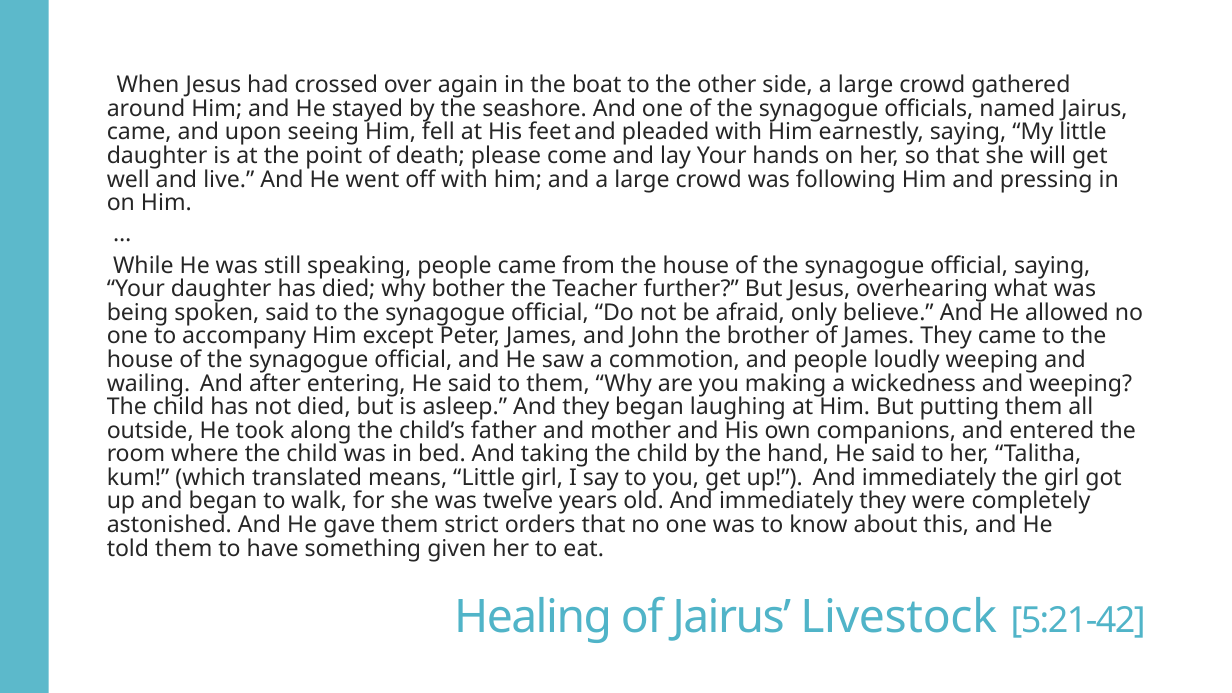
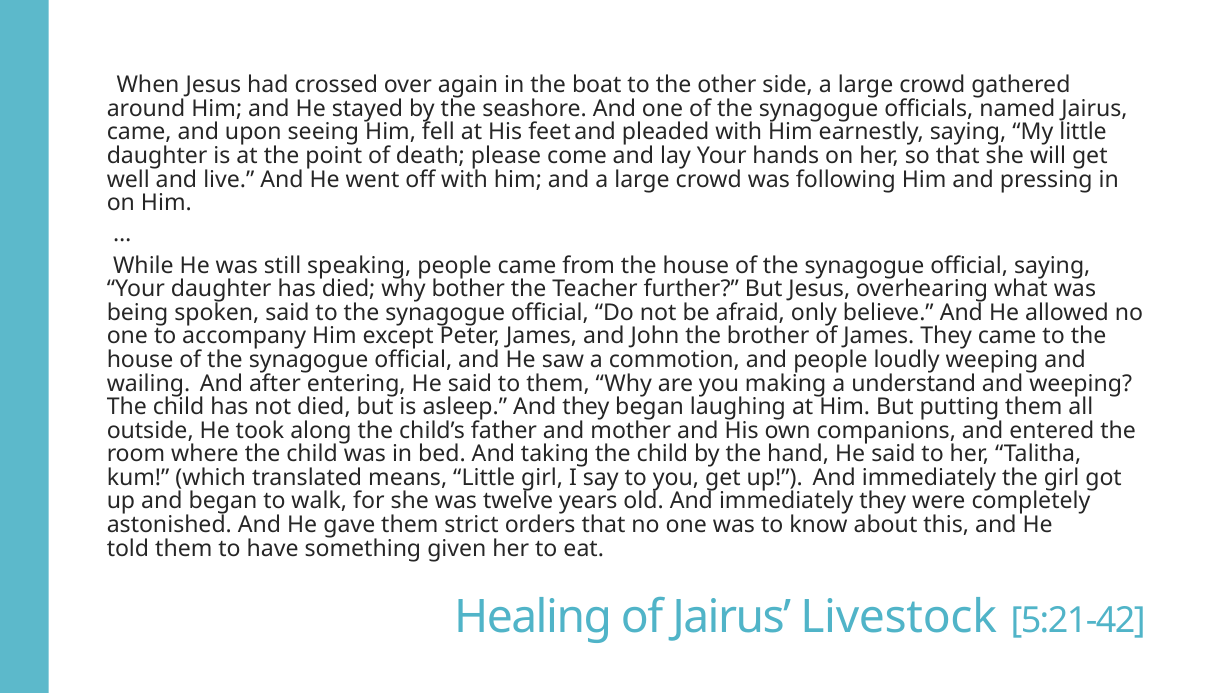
wickedness: wickedness -> understand
